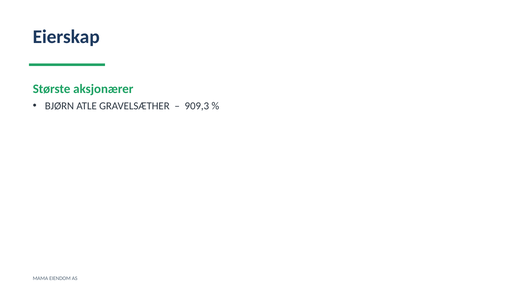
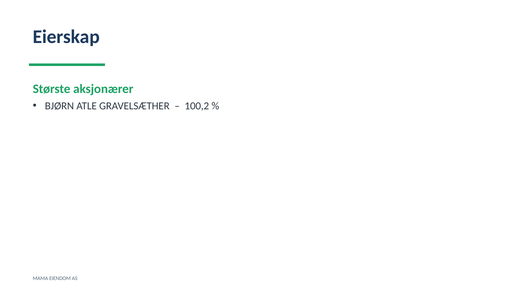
909,3: 909,3 -> 100,2
